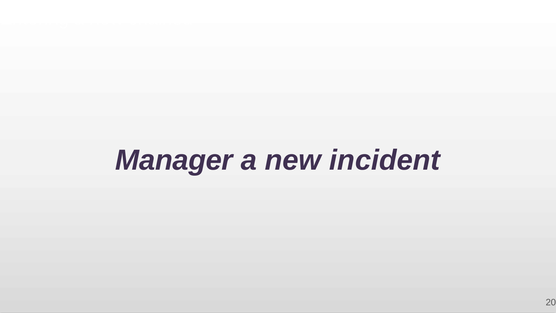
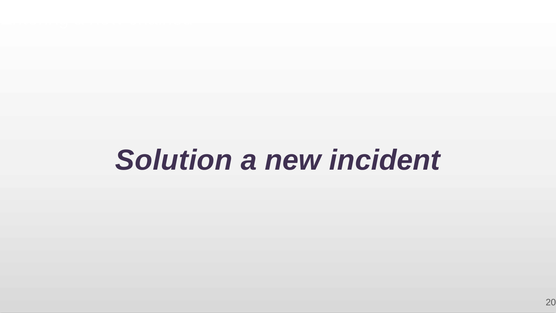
Manager: Manager -> Solution
